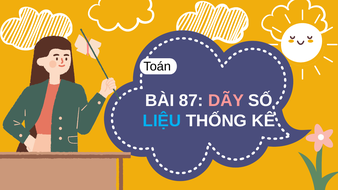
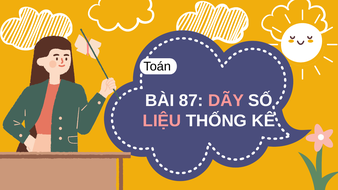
LIỆU colour: light blue -> pink
